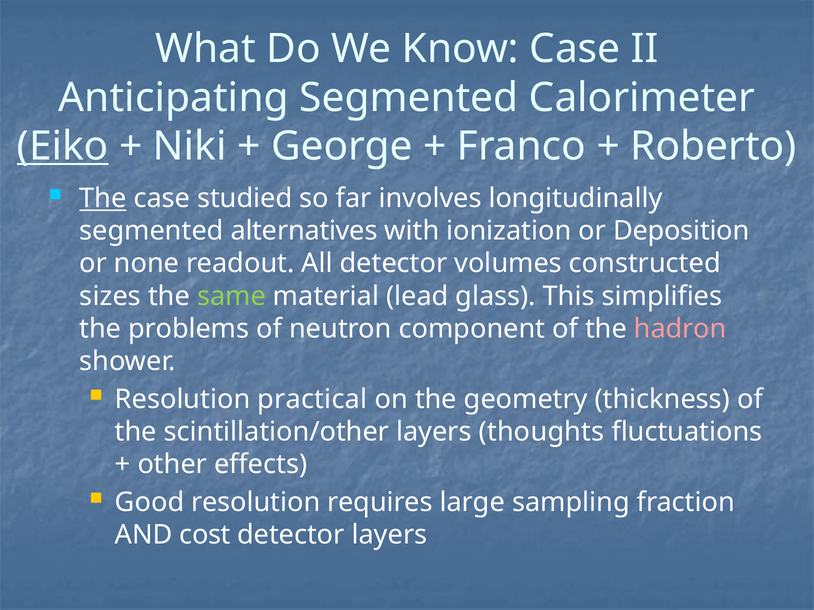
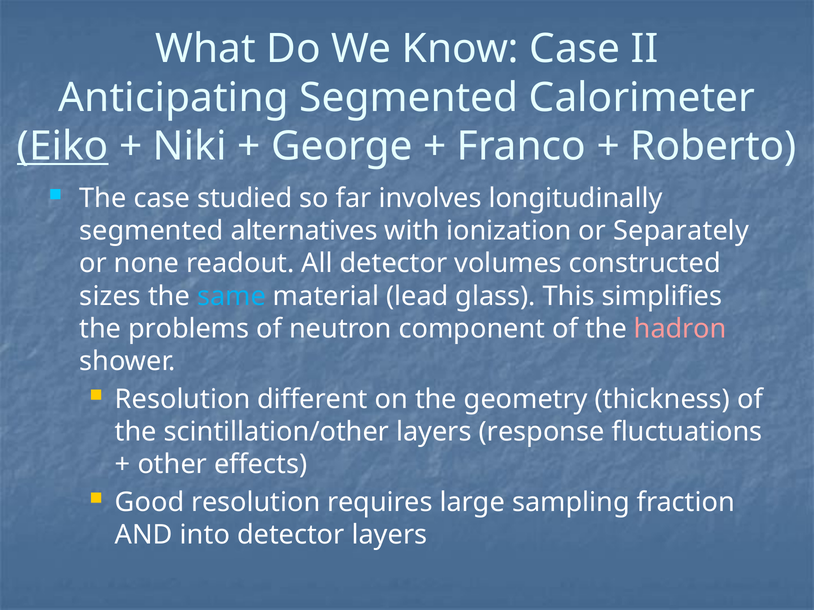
The at (103, 199) underline: present -> none
Deposition: Deposition -> Separately
same colour: light green -> light blue
practical: practical -> different
thoughts: thoughts -> response
cost: cost -> into
